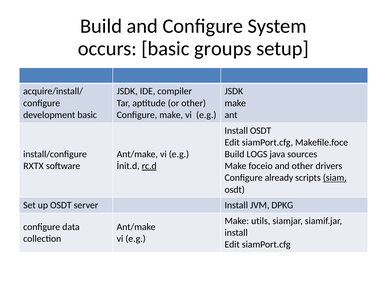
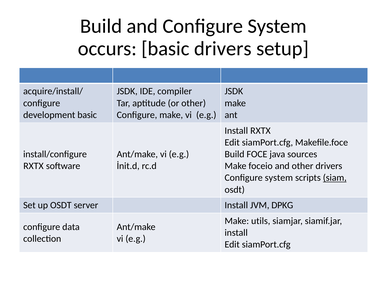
basic groups: groups -> drivers
Install OSDT: OSDT -> RXTX
LOGS: LOGS -> FOCE
rc.d underline: present -> none
already at (279, 178): already -> system
